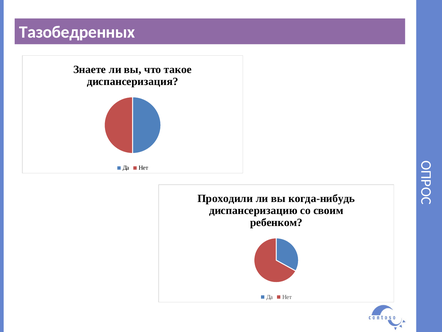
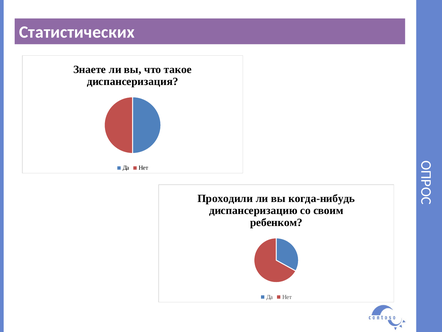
Тазобедренных: Тазобедренных -> Статистических
